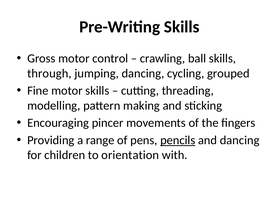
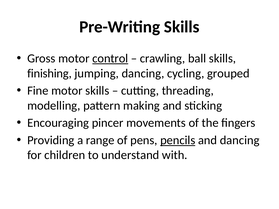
control underline: none -> present
through: through -> finishing
orientation: orientation -> understand
